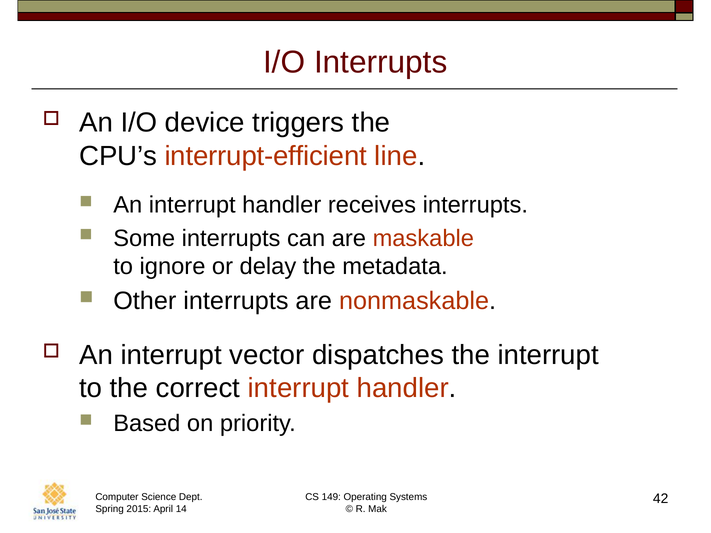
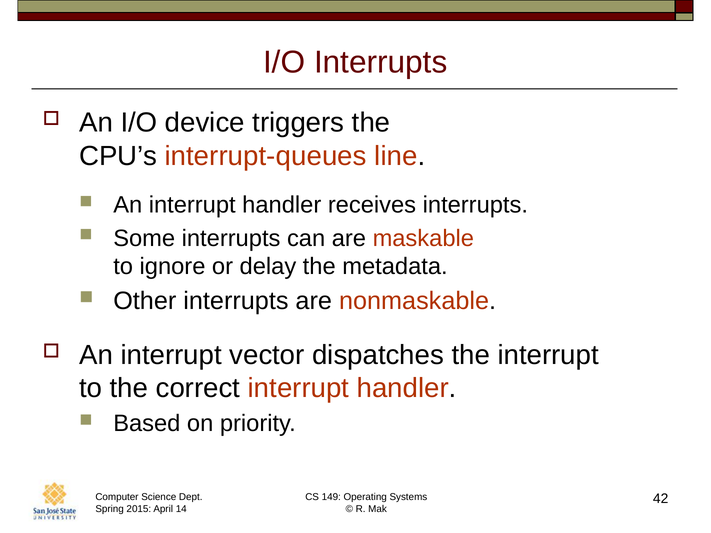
interrupt-efficient: interrupt-efficient -> interrupt-queues
